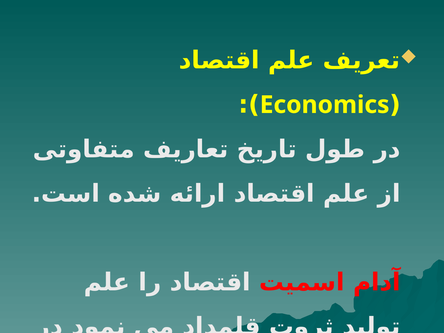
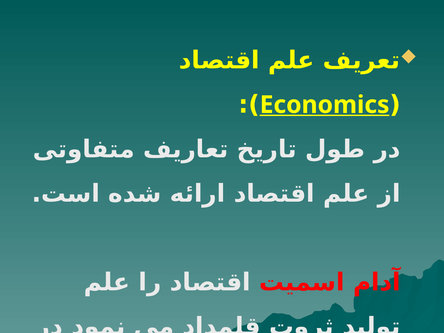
Economics underline: none -> present
